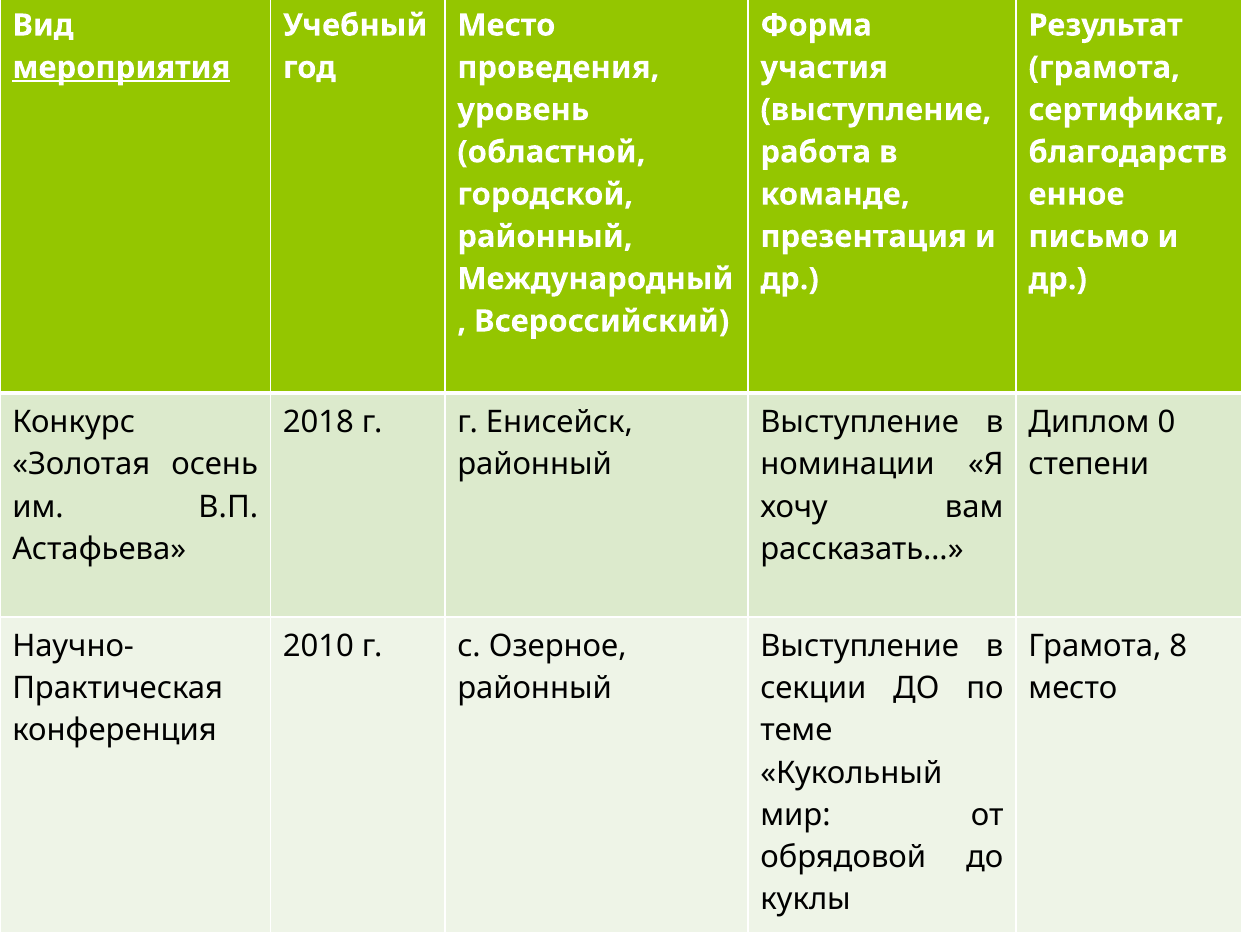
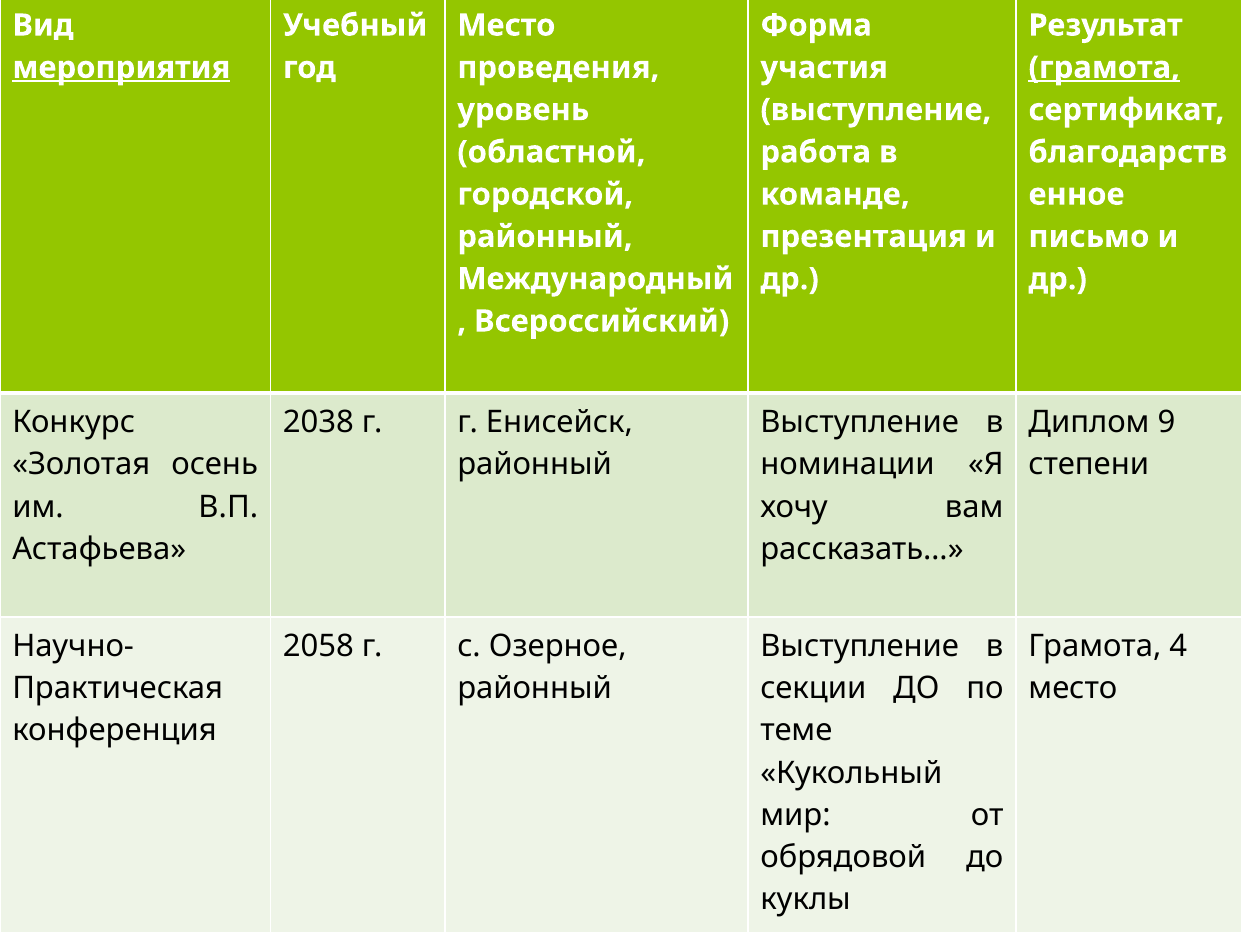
грамота at (1104, 68) underline: none -> present
2018: 2018 -> 2038
0: 0 -> 9
2010: 2010 -> 2058
8: 8 -> 4
